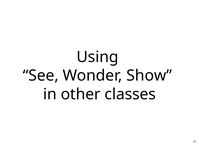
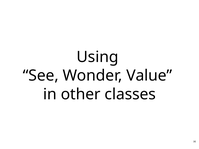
Show: Show -> Value
